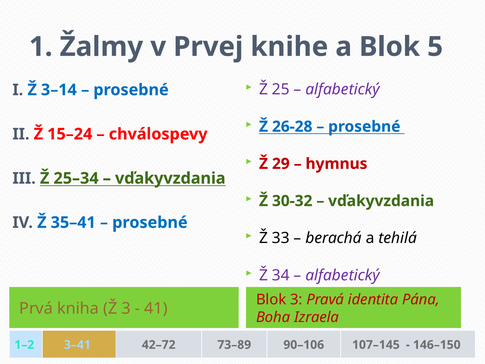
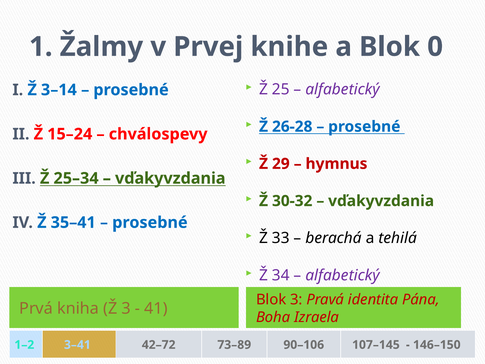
5: 5 -> 0
